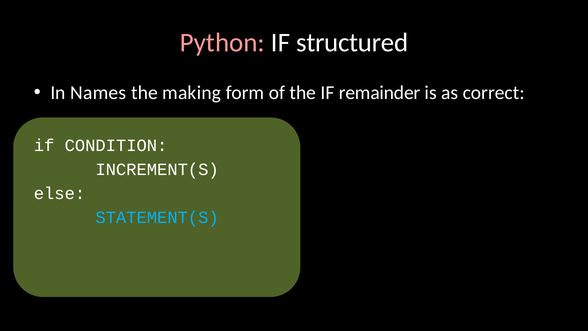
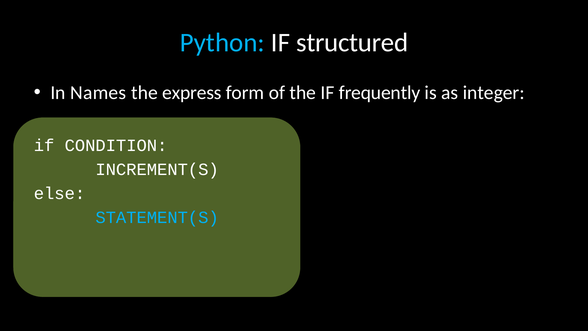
Python colour: pink -> light blue
making: making -> express
remainder: remainder -> frequently
correct: correct -> integer
